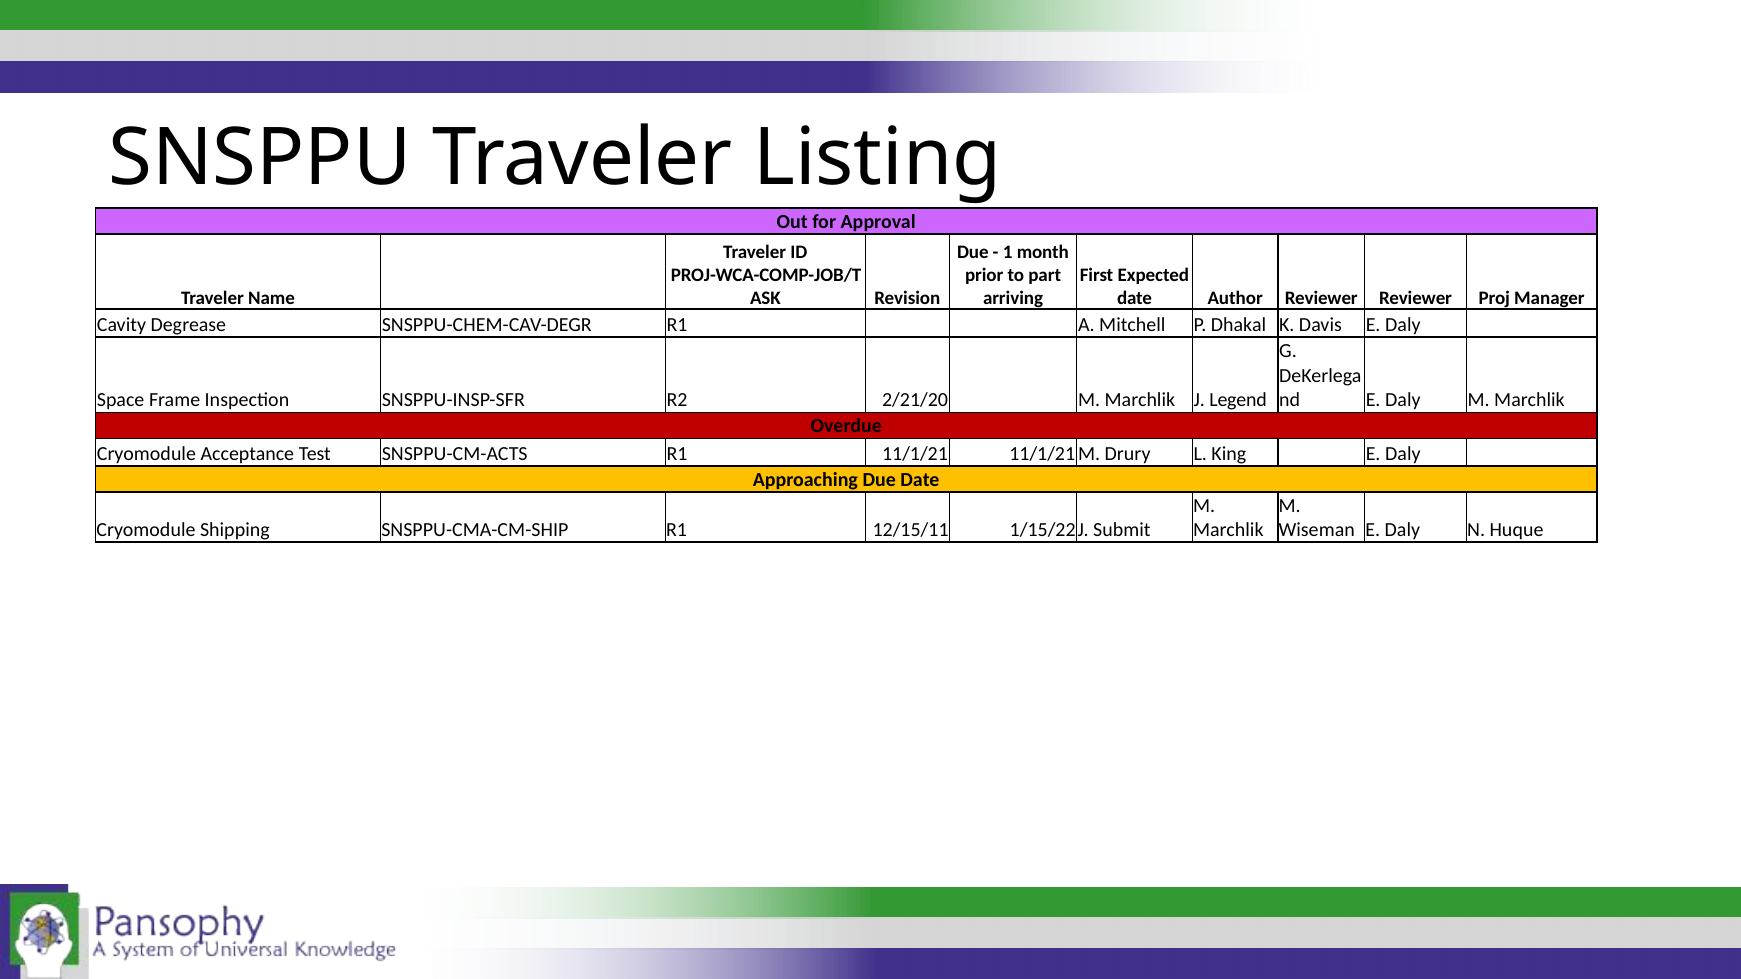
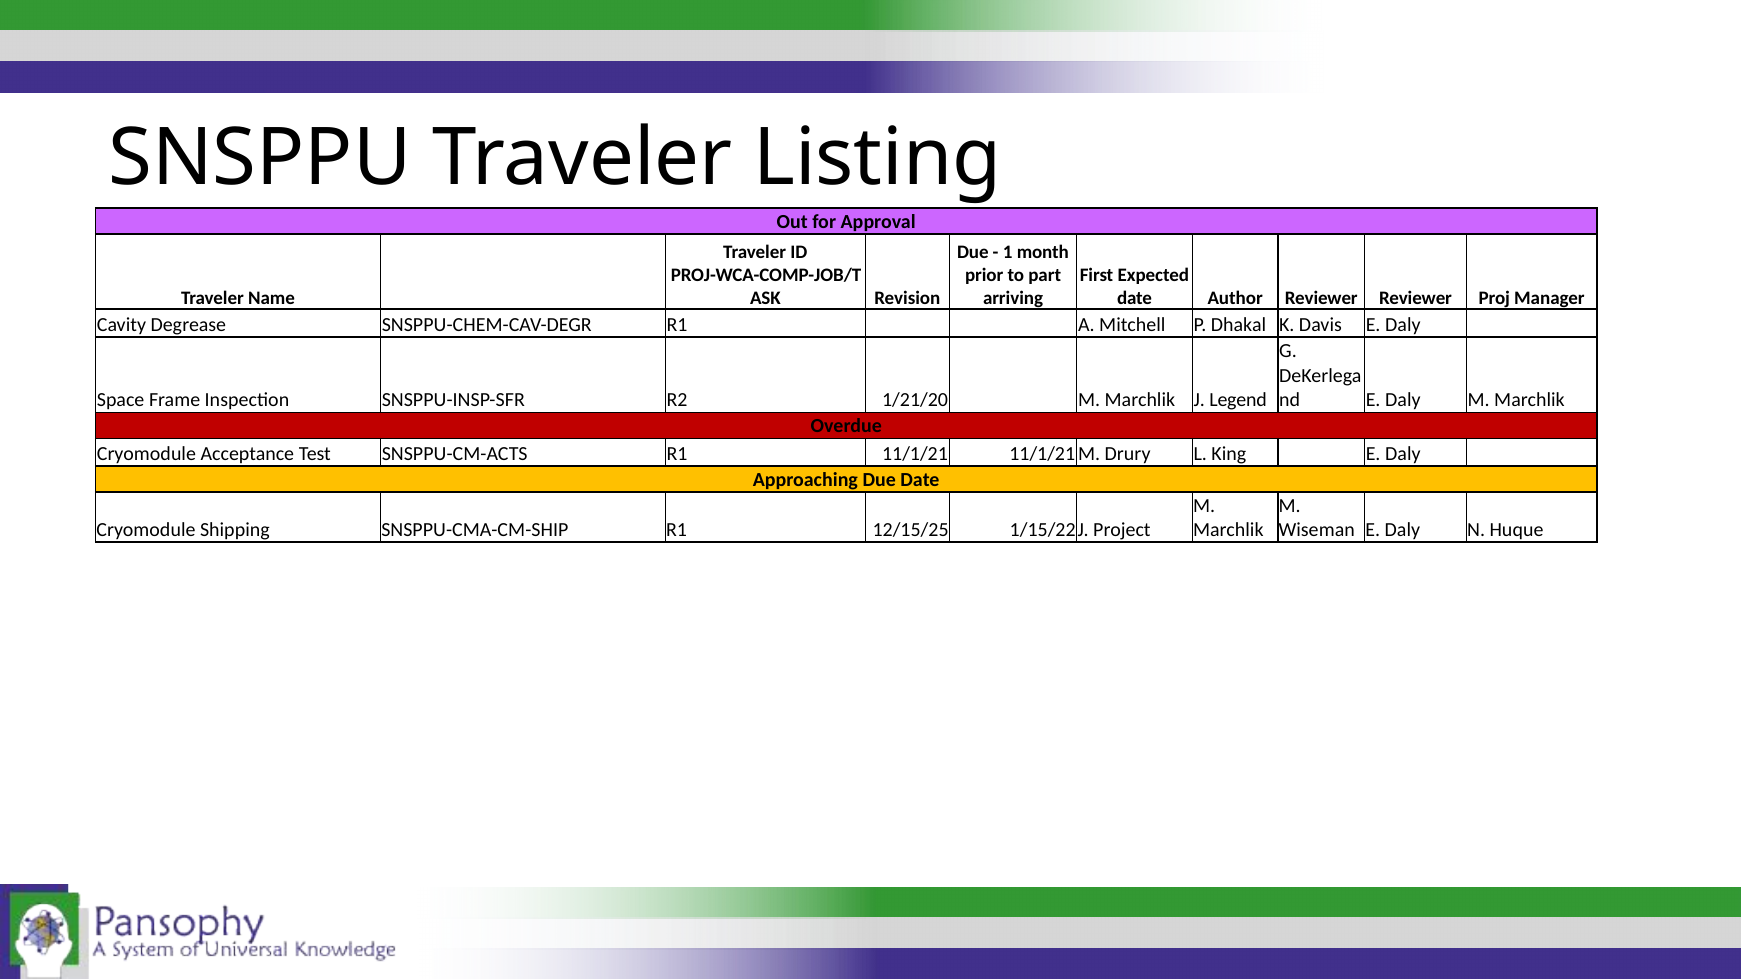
2/21/20: 2/21/20 -> 1/21/20
12/15/11: 12/15/11 -> 12/15/25
Submit: Submit -> Project
